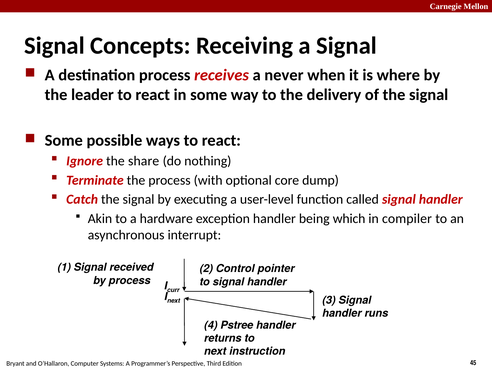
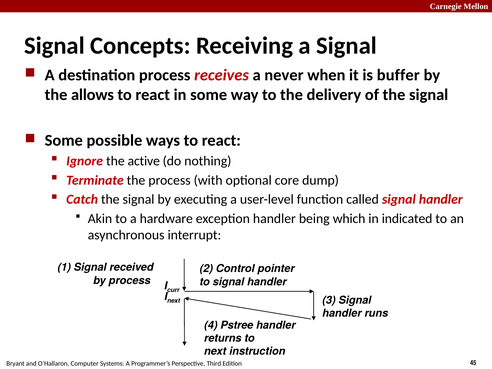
where: where -> buffer
leader: leader -> allows
share: share -> active
compiler: compiler -> indicated
